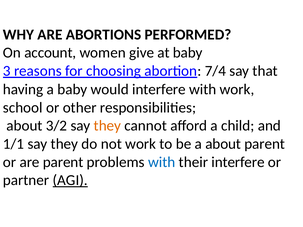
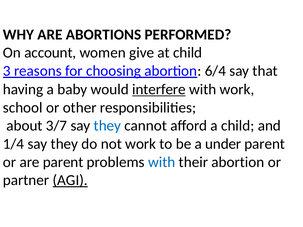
at baby: baby -> child
7/4: 7/4 -> 6/4
interfere at (159, 89) underline: none -> present
3/2: 3/2 -> 3/7
they at (107, 126) colour: orange -> blue
1/1: 1/1 -> 1/4
a about: about -> under
their interfere: interfere -> abortion
